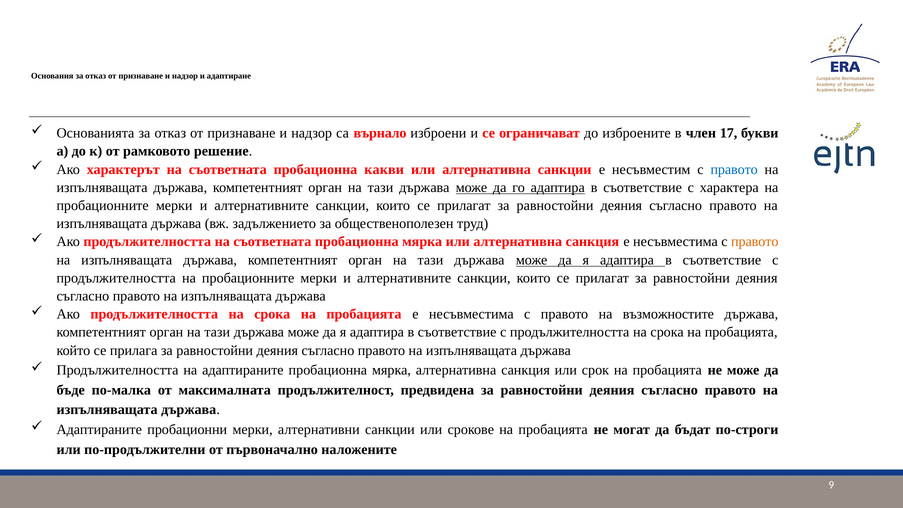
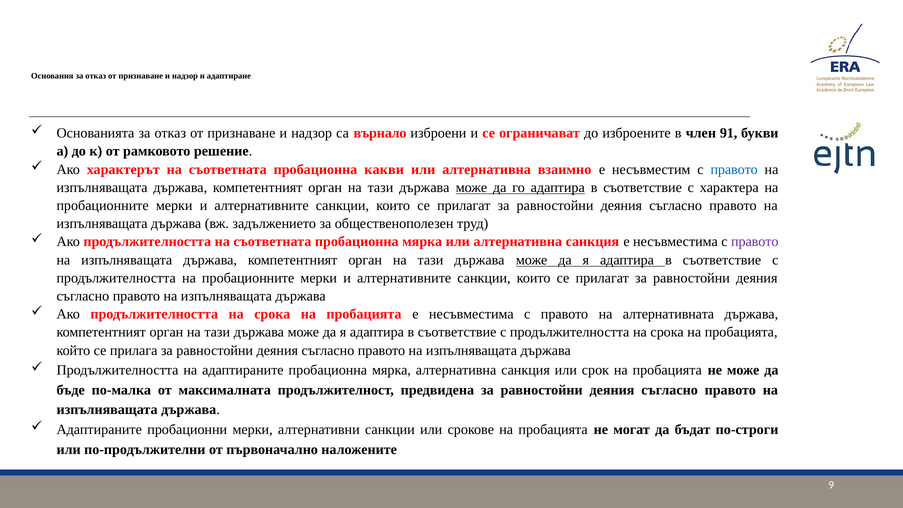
17: 17 -> 91
алтернативна санкции: санкции -> взаимно
правото at (755, 242) colour: orange -> purple
възможностите: възможностите -> алтернативната
